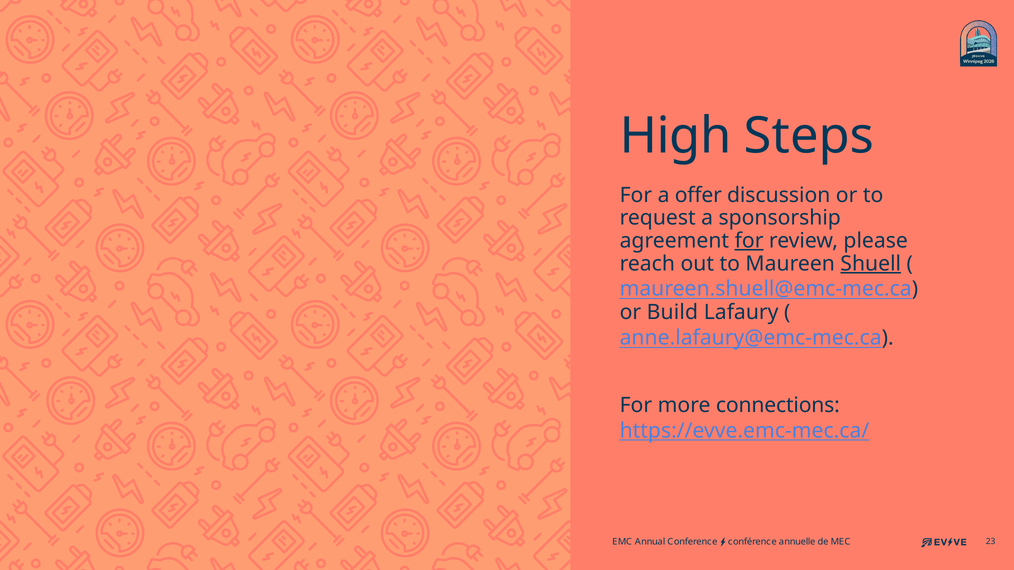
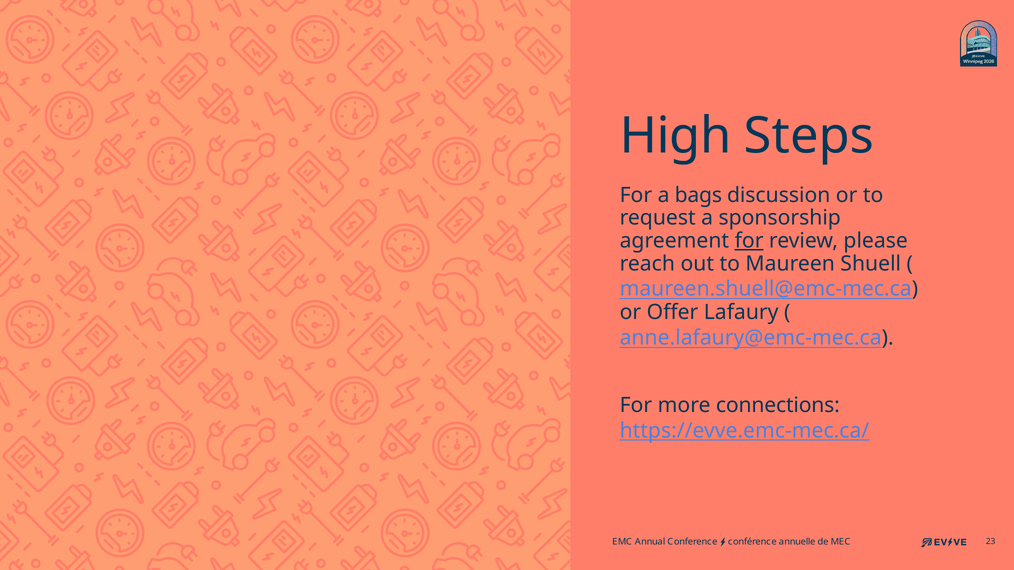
offer: offer -> bags
Shuell underline: present -> none
Build: Build -> Offer
